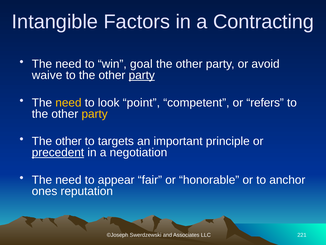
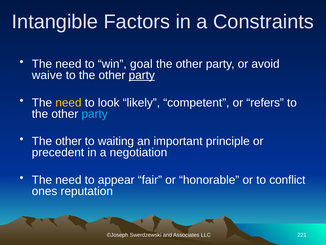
Contracting: Contracting -> Constraints
point: point -> likely
party at (95, 114) colour: yellow -> light blue
targets: targets -> waiting
precedent underline: present -> none
anchor: anchor -> conflict
